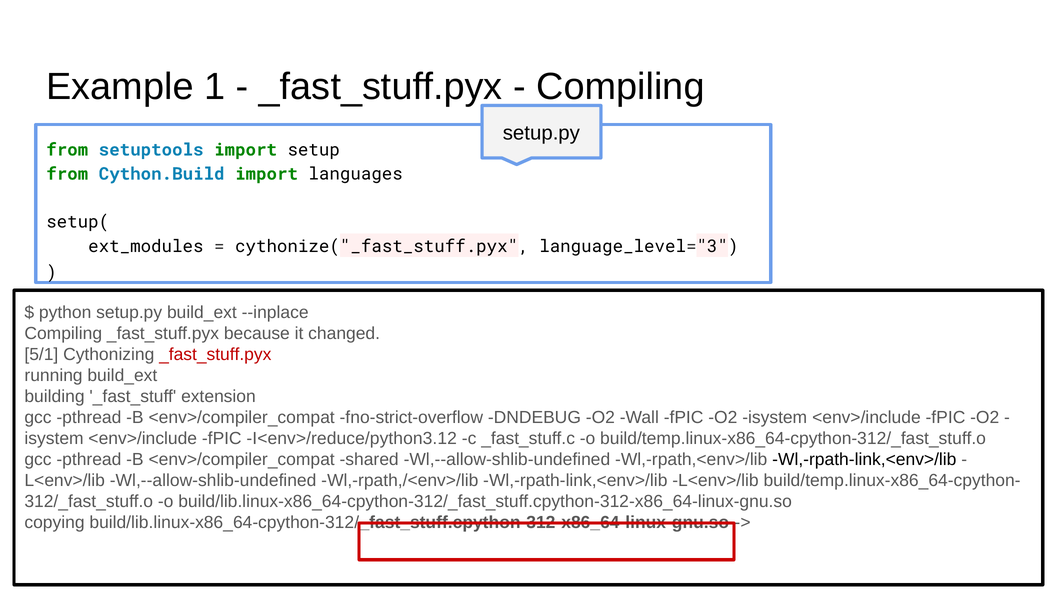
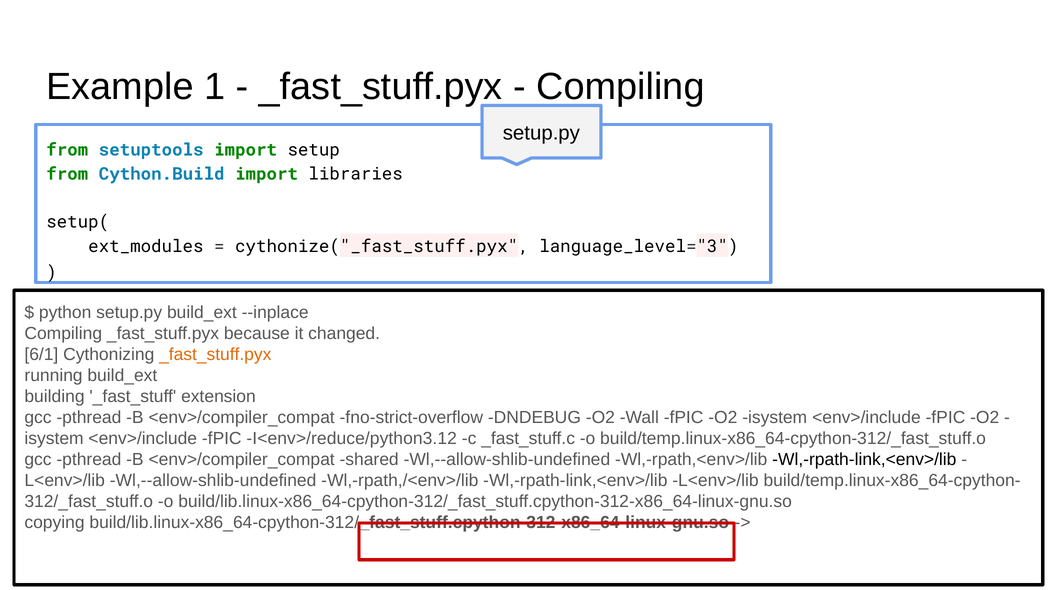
languages: languages -> libraries
5/1: 5/1 -> 6/1
_fast_stuff.pyx at (215, 355) colour: red -> orange
